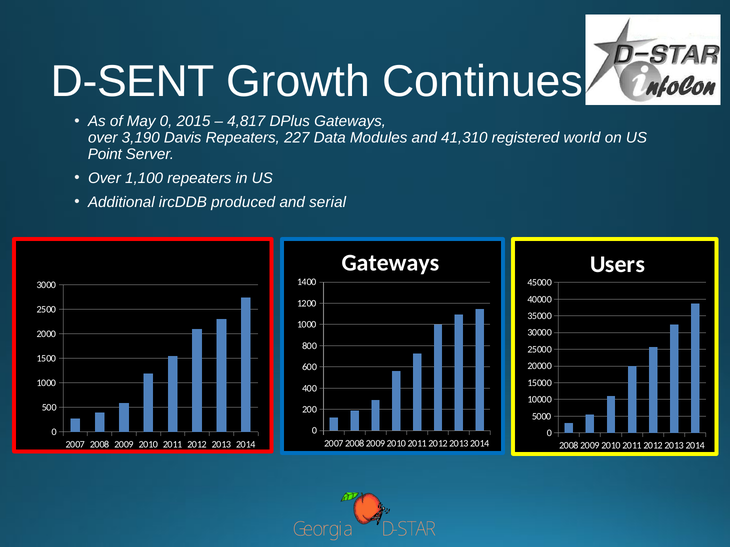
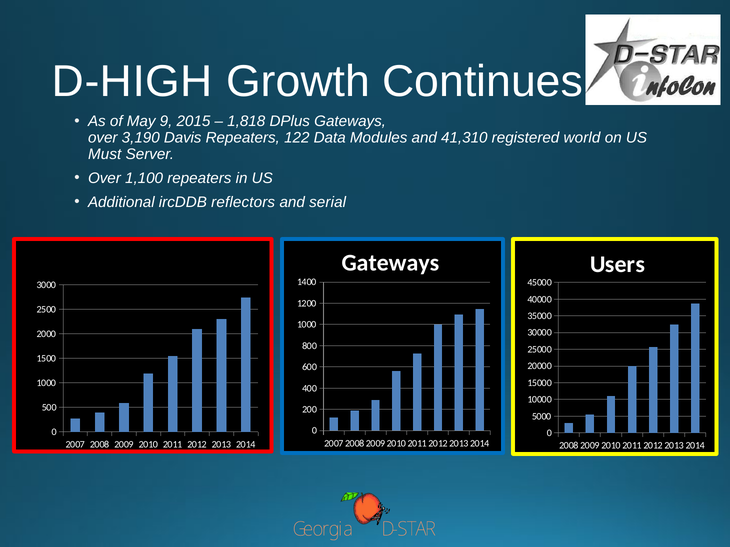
D-SENT: D-SENT -> D-HIGH
May 0: 0 -> 9
4,817: 4,817 -> 1,818
227: 227 -> 122
Point: Point -> Must
produced: produced -> reflectors
